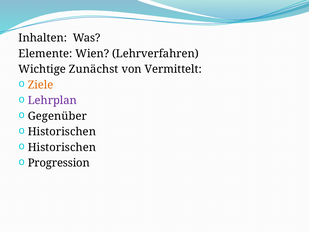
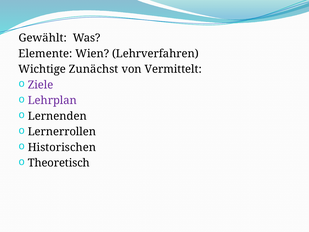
Inhalten: Inhalten -> Gewählt
Ziele colour: orange -> purple
Gegenüber: Gegenüber -> Lernenden
Historischen at (62, 132): Historischen -> Lernerrollen
Progression: Progression -> Theoretisch
